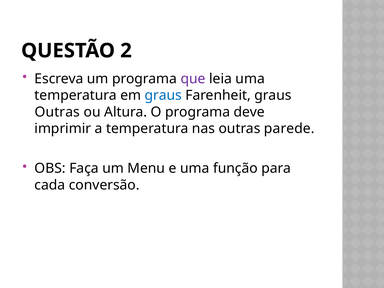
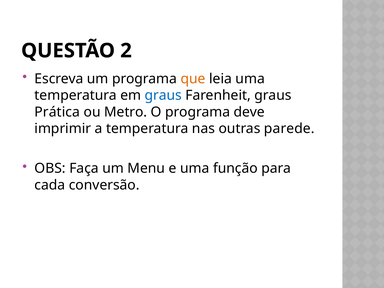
que colour: purple -> orange
Outras at (57, 112): Outras -> Prática
Altura: Altura -> Metro
